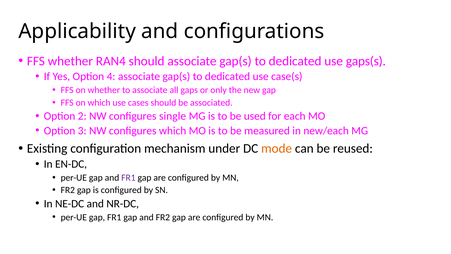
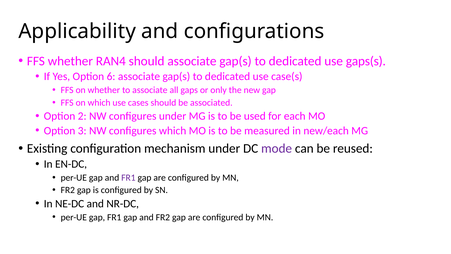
4: 4 -> 6
configures single: single -> under
mode colour: orange -> purple
